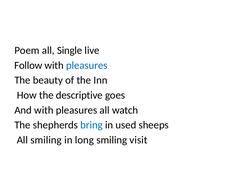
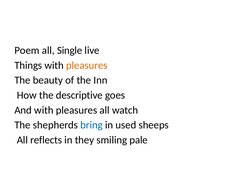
Follow: Follow -> Things
pleasures at (87, 65) colour: blue -> orange
All smiling: smiling -> reflects
long: long -> they
visit: visit -> pale
